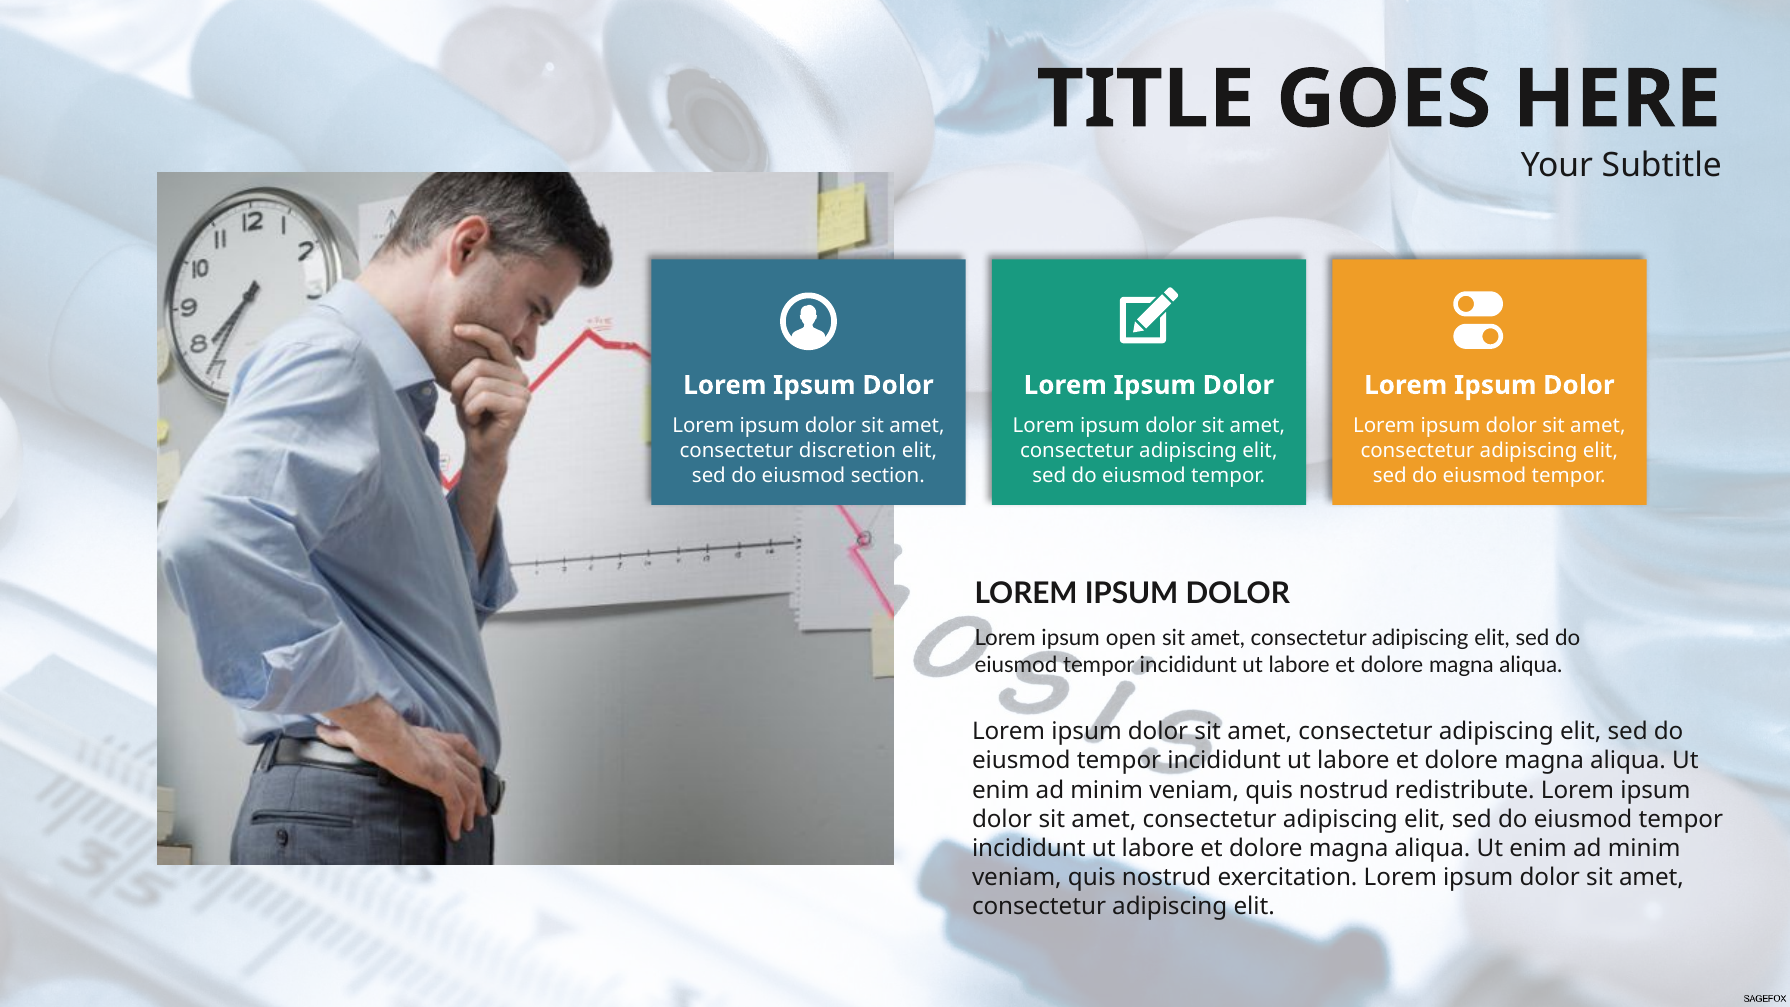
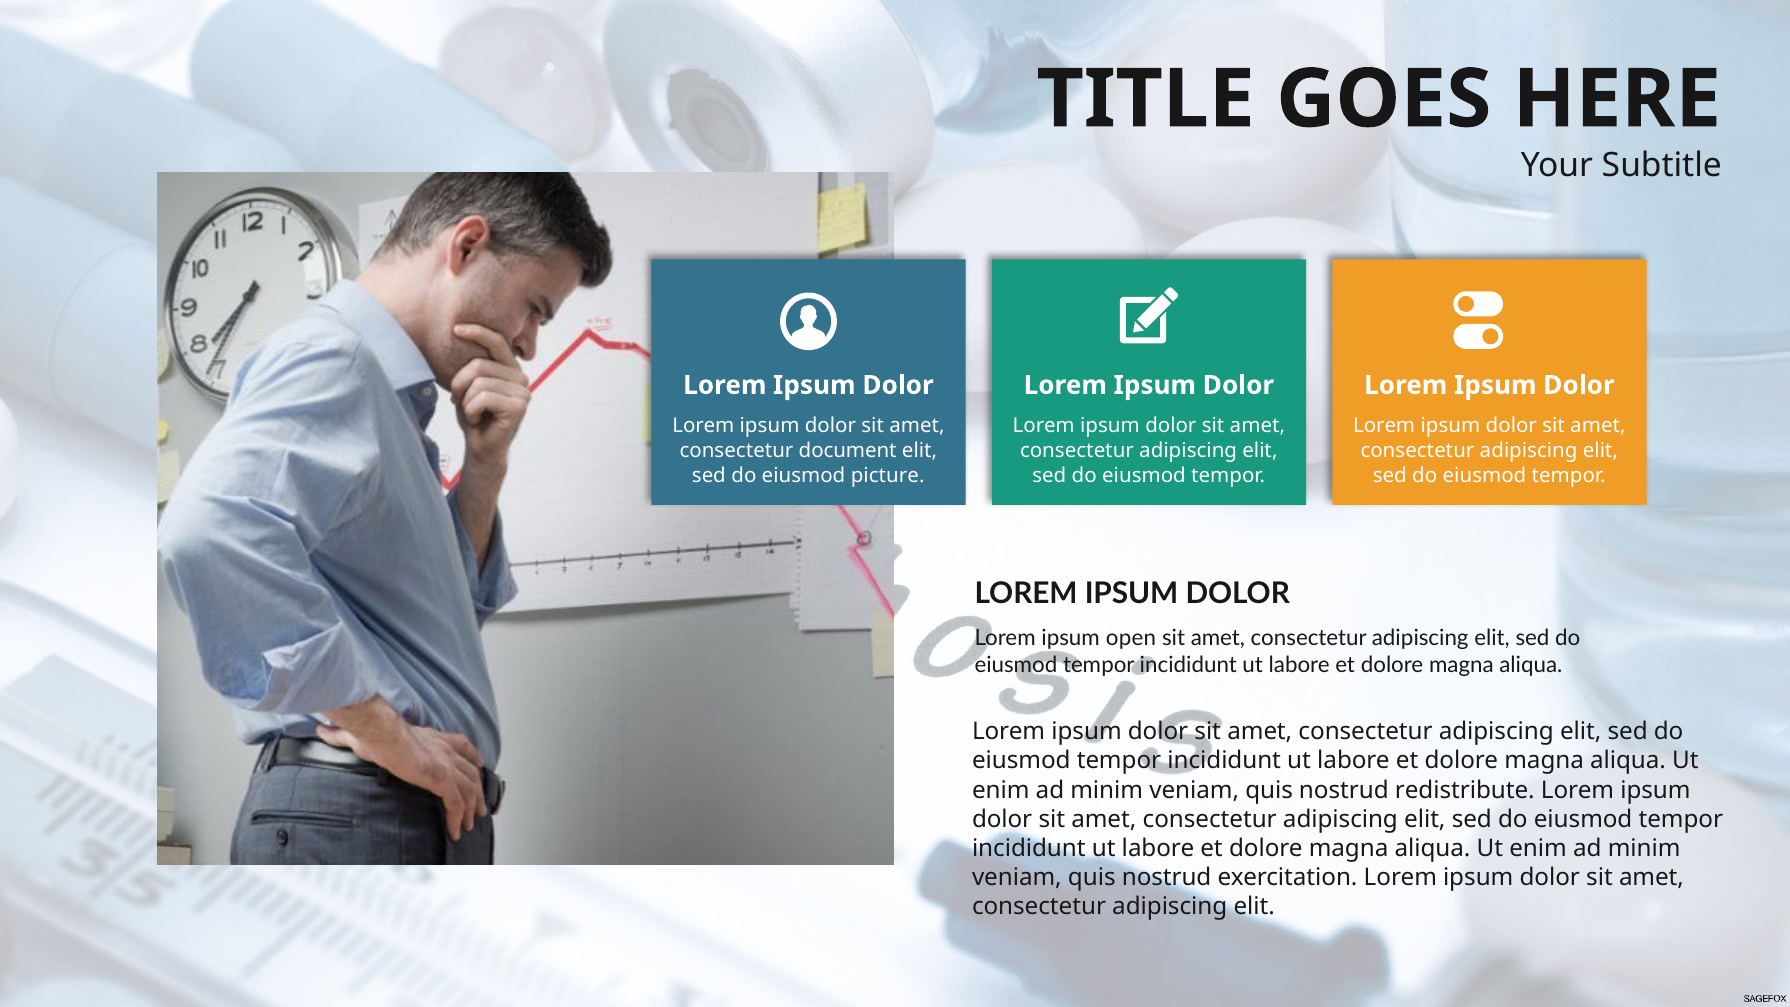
discretion: discretion -> document
section: section -> picture
